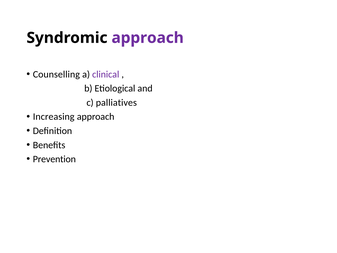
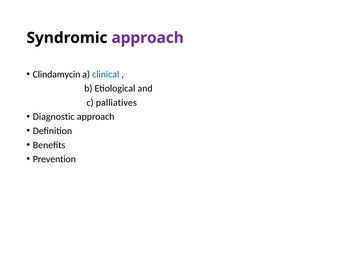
Counselling: Counselling -> Clindamycin
clinical colour: purple -> blue
Increasing: Increasing -> Diagnostic
